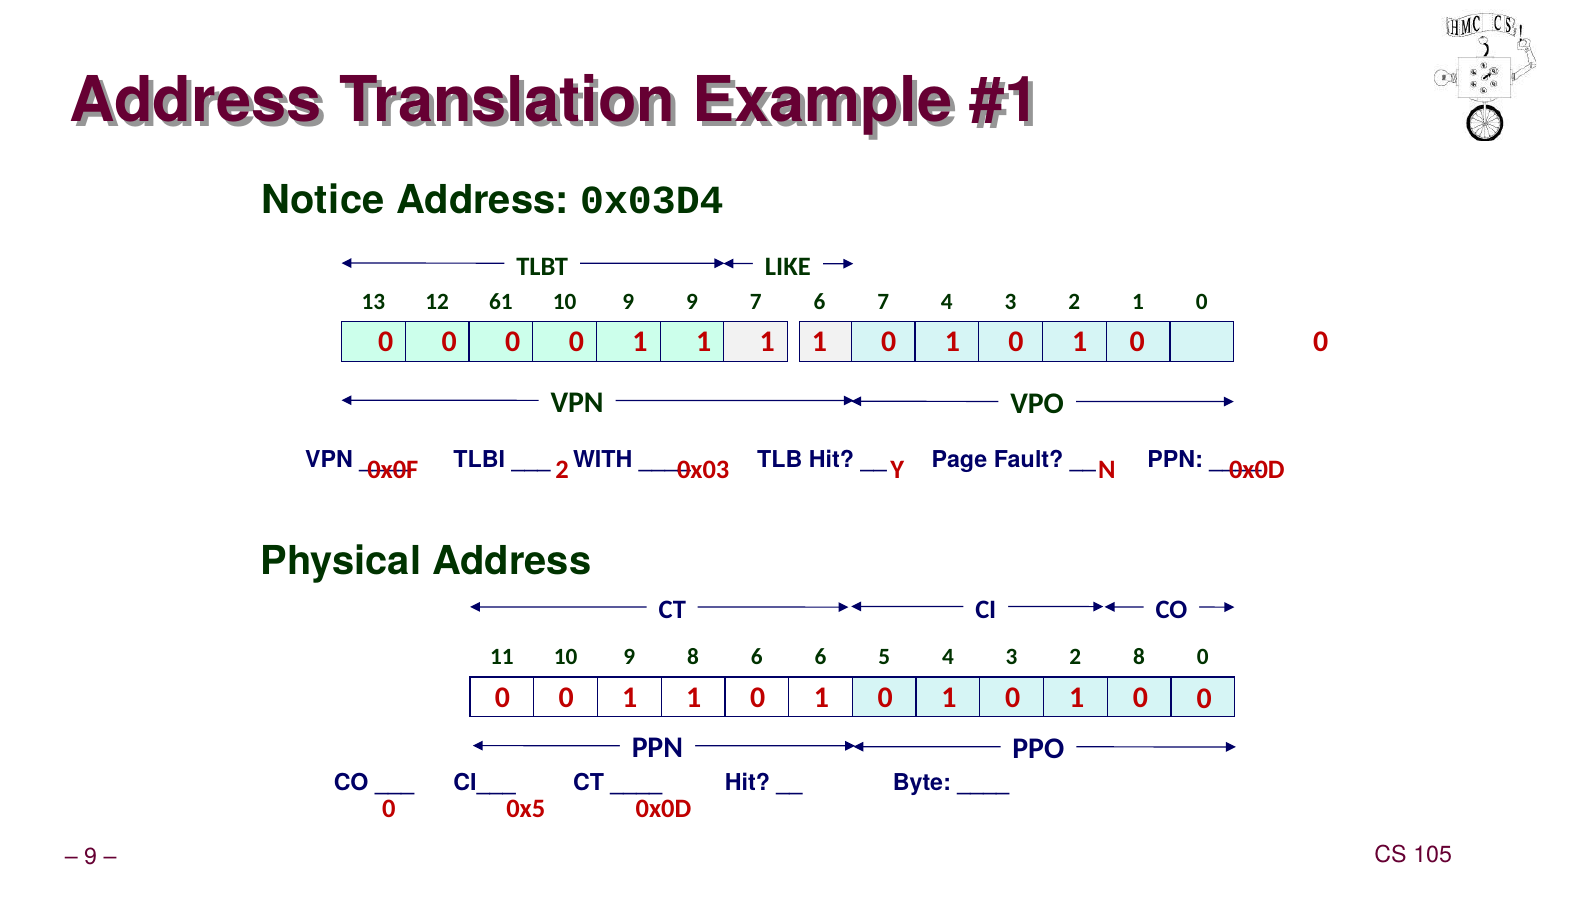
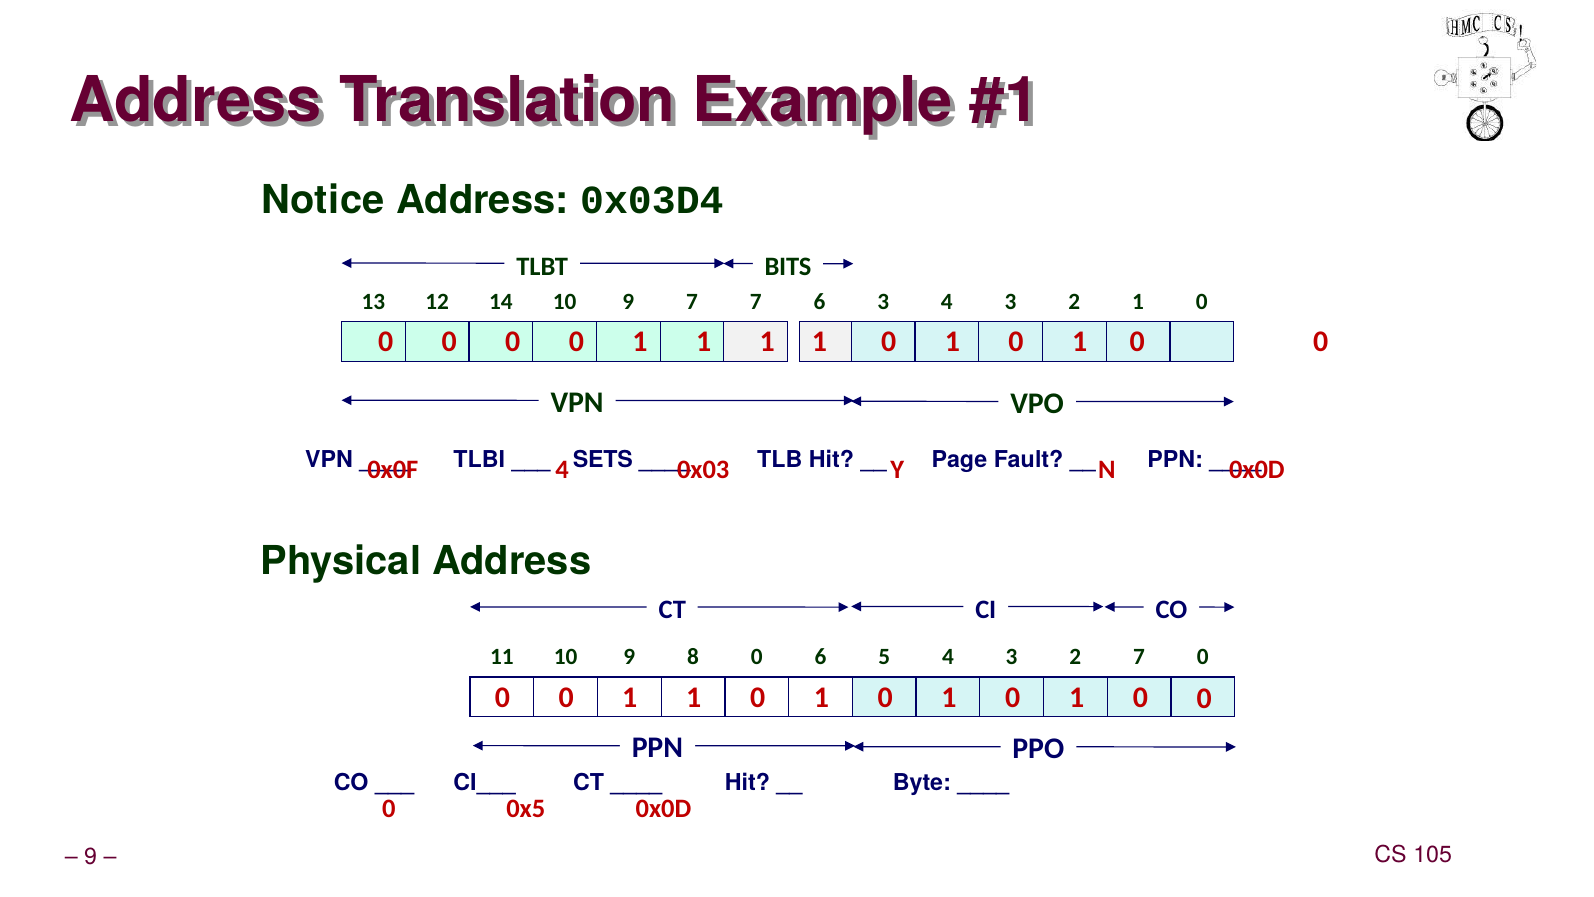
LIKE: LIKE -> BITS
61: 61 -> 14
9 9: 9 -> 7
6 7: 7 -> 3
WITH: WITH -> SETS
2 at (562, 469): 2 -> 4
8 6: 6 -> 0
2 8: 8 -> 7
